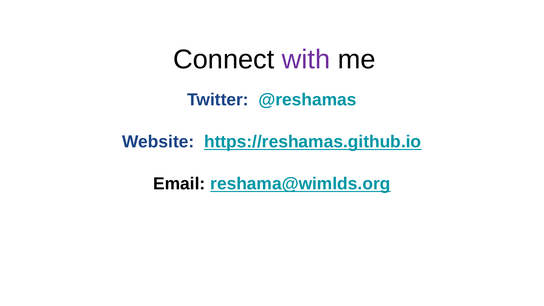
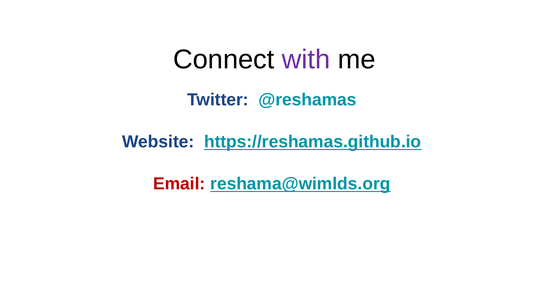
Email colour: black -> red
